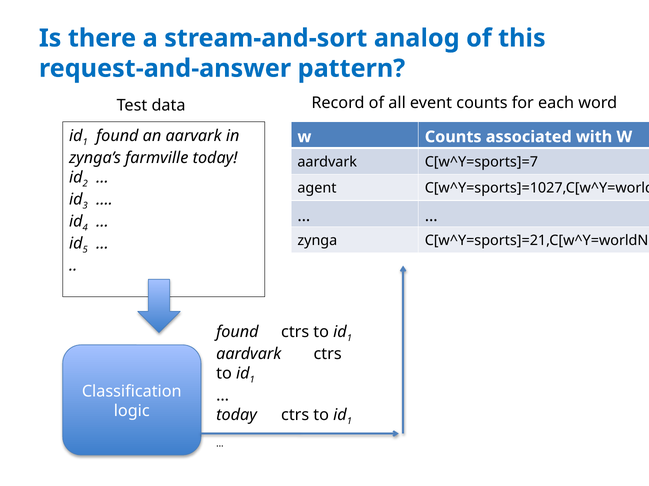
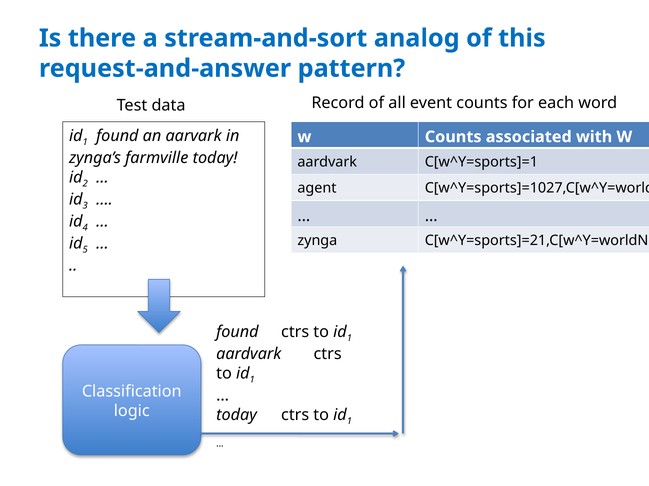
C[w^Y=sports]=7: C[w^Y=sports]=7 -> C[w^Y=sports]=1
